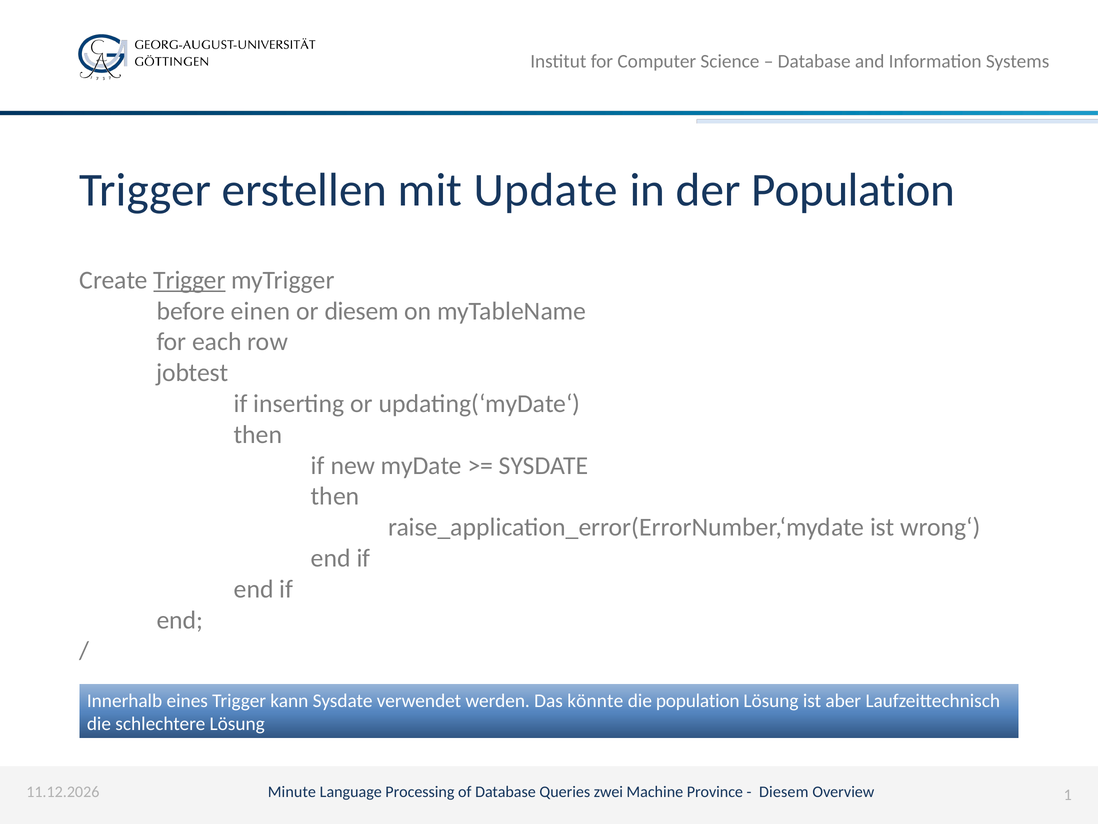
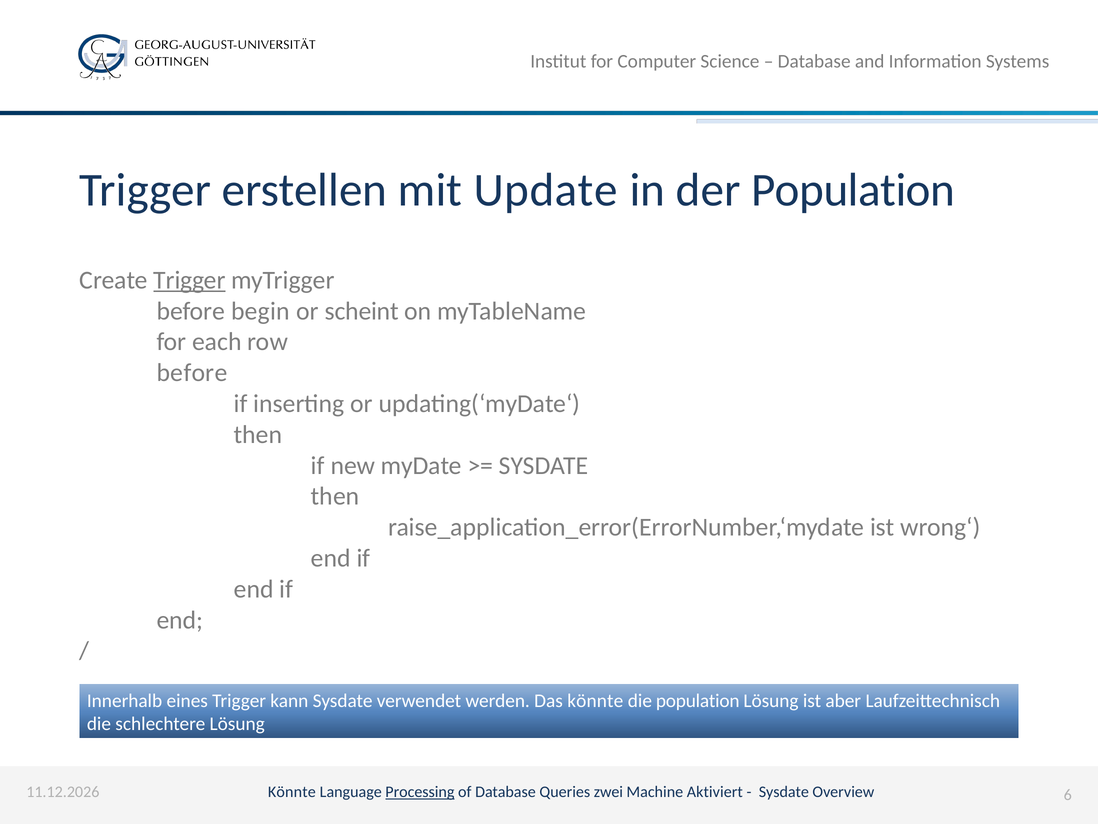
einen: einen -> begin
or diesem: diesem -> scheint
jobtest at (192, 373): jobtest -> before
1: 1 -> 6
Minute at (292, 792): Minute -> Könnte
Processing underline: none -> present
Province: Province -> Aktiviert
Diesem at (784, 792): Diesem -> Sysdate
